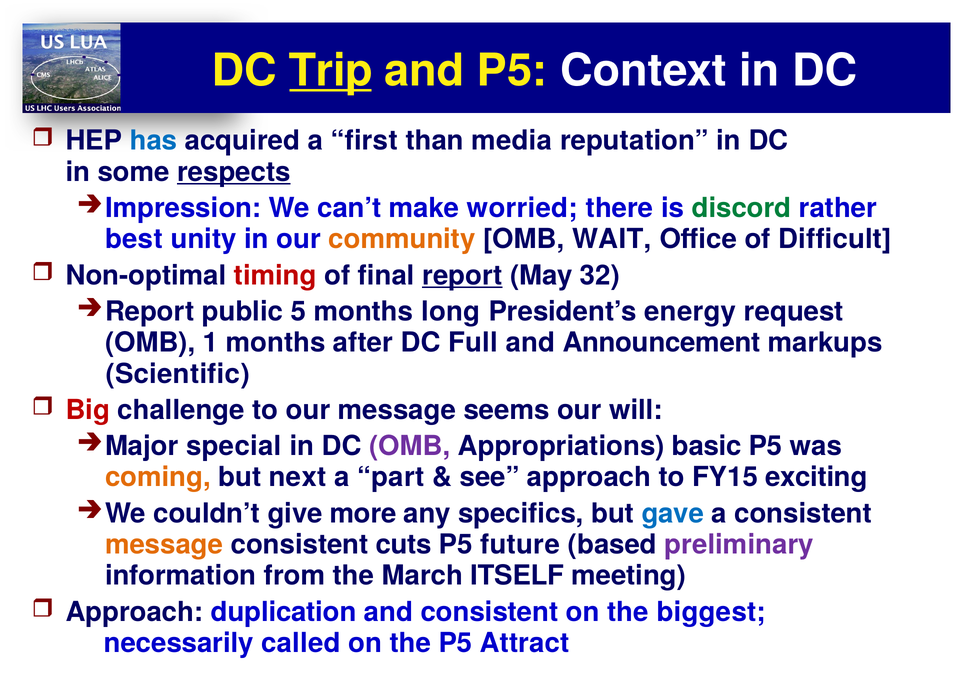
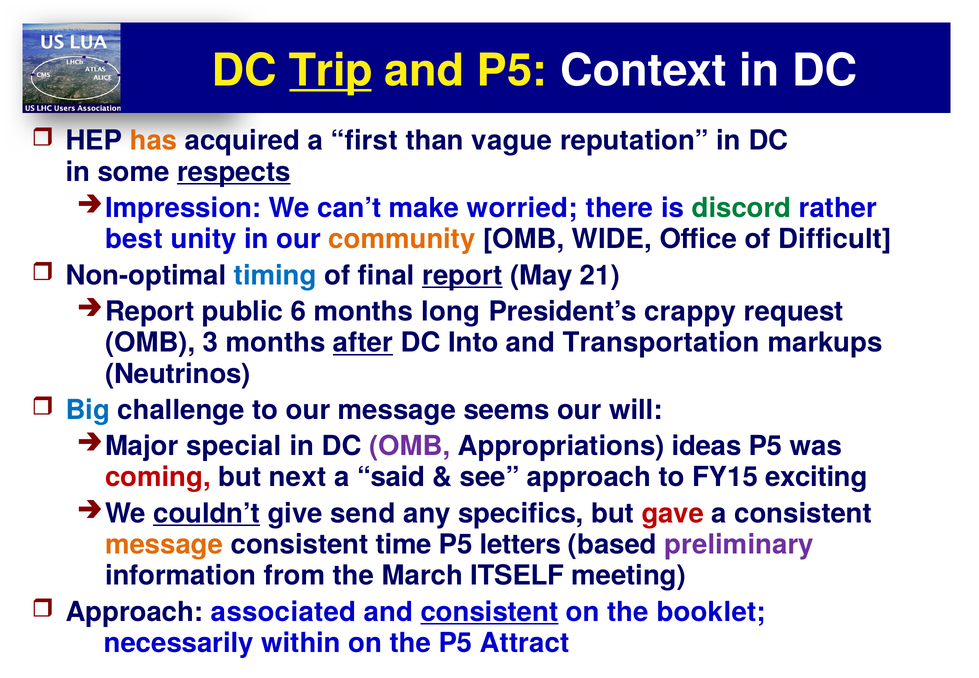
has colour: blue -> orange
media: media -> vague
WAIT: WAIT -> WIDE
timing colour: red -> blue
32: 32 -> 21
5: 5 -> 6
energy: energy -> crappy
1: 1 -> 3
after underline: none -> present
Full: Full -> Into
Announcement: Announcement -> Transportation
Scientific: Scientific -> Neutrinos
Big colour: red -> blue
basic: basic -> ideas
coming colour: orange -> red
part: part -> said
couldn’t underline: none -> present
more: more -> send
gave colour: blue -> red
cuts: cuts -> time
future: future -> letters
duplication: duplication -> associated
consistent at (489, 612) underline: none -> present
biggest: biggest -> booklet
called: called -> within
